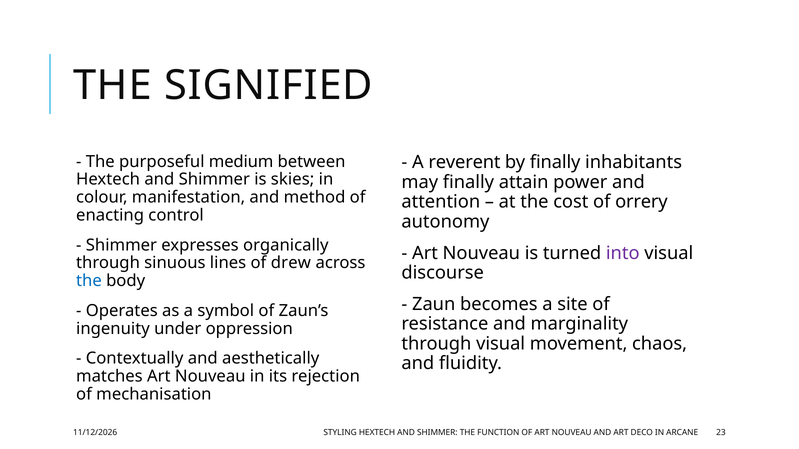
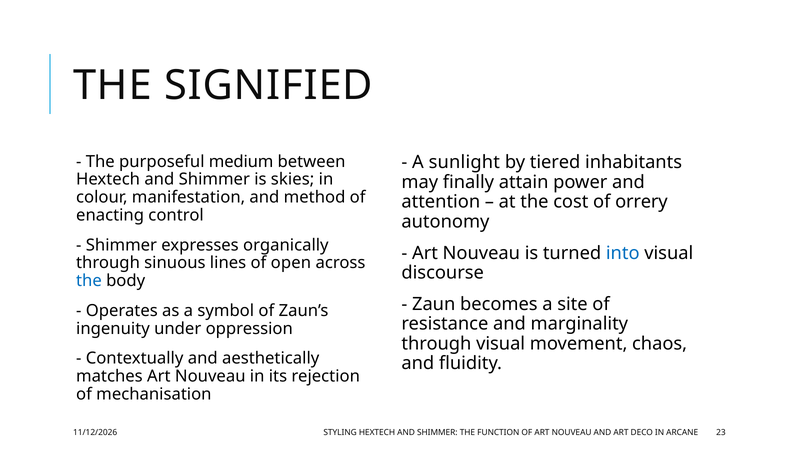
reverent: reverent -> sunlight
by finally: finally -> tiered
into colour: purple -> blue
drew: drew -> open
